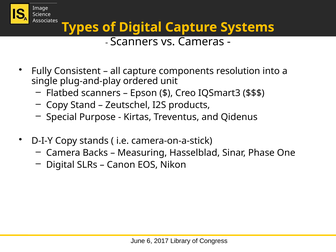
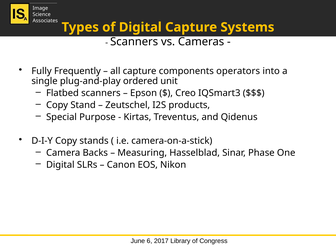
Consistent: Consistent -> Frequently
resolution: resolution -> operators
